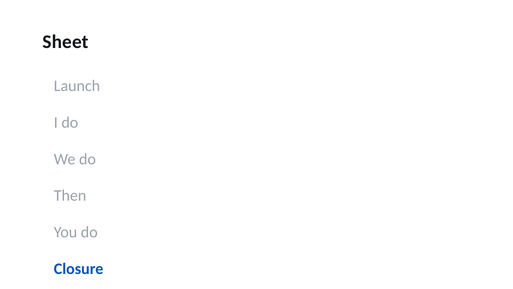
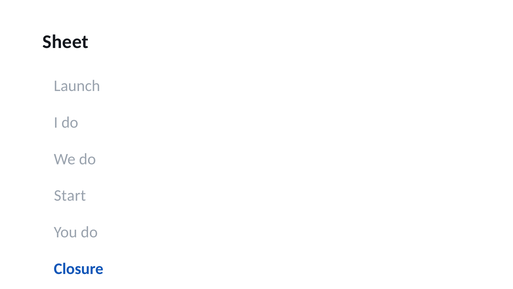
Then: Then -> Start
